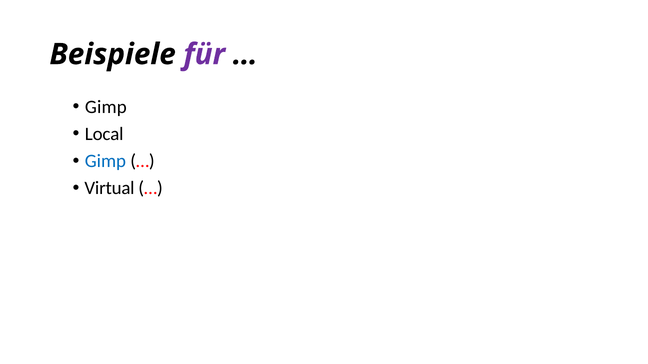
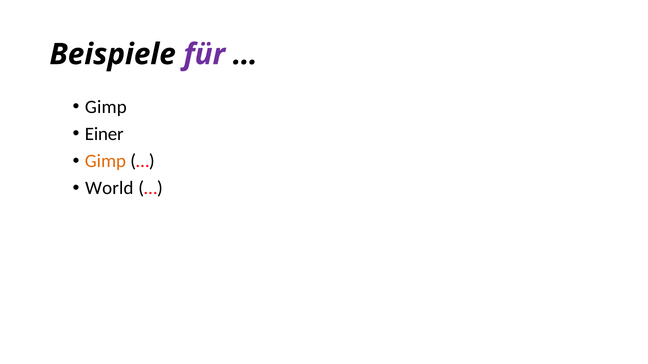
Local: Local -> Einer
Gimp at (105, 161) colour: blue -> orange
Virtual: Virtual -> World
